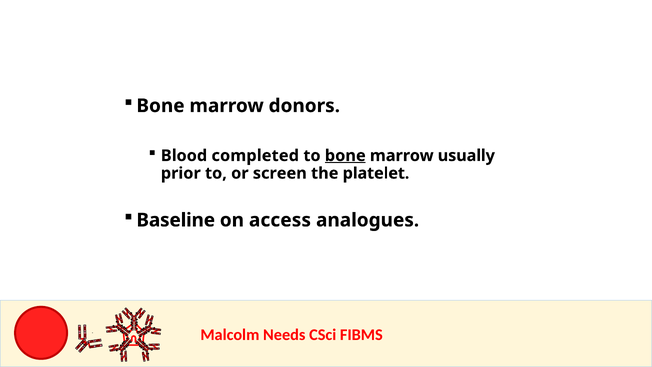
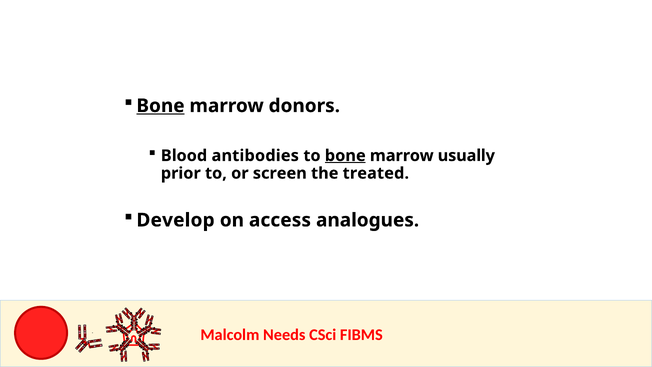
Bone at (160, 106) underline: none -> present
completed: completed -> antibodies
platelet: platelet -> treated
Baseline: Baseline -> Develop
